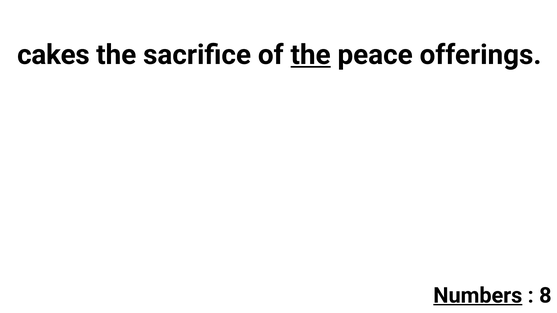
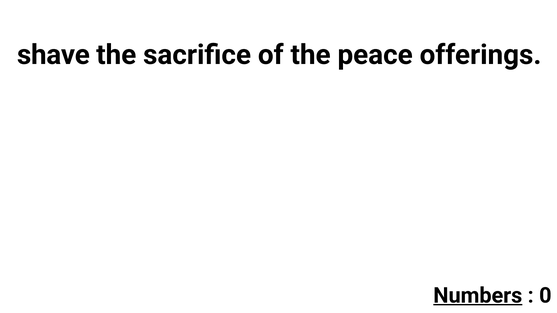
cakes: cakes -> shave
the at (311, 55) underline: present -> none
8: 8 -> 0
